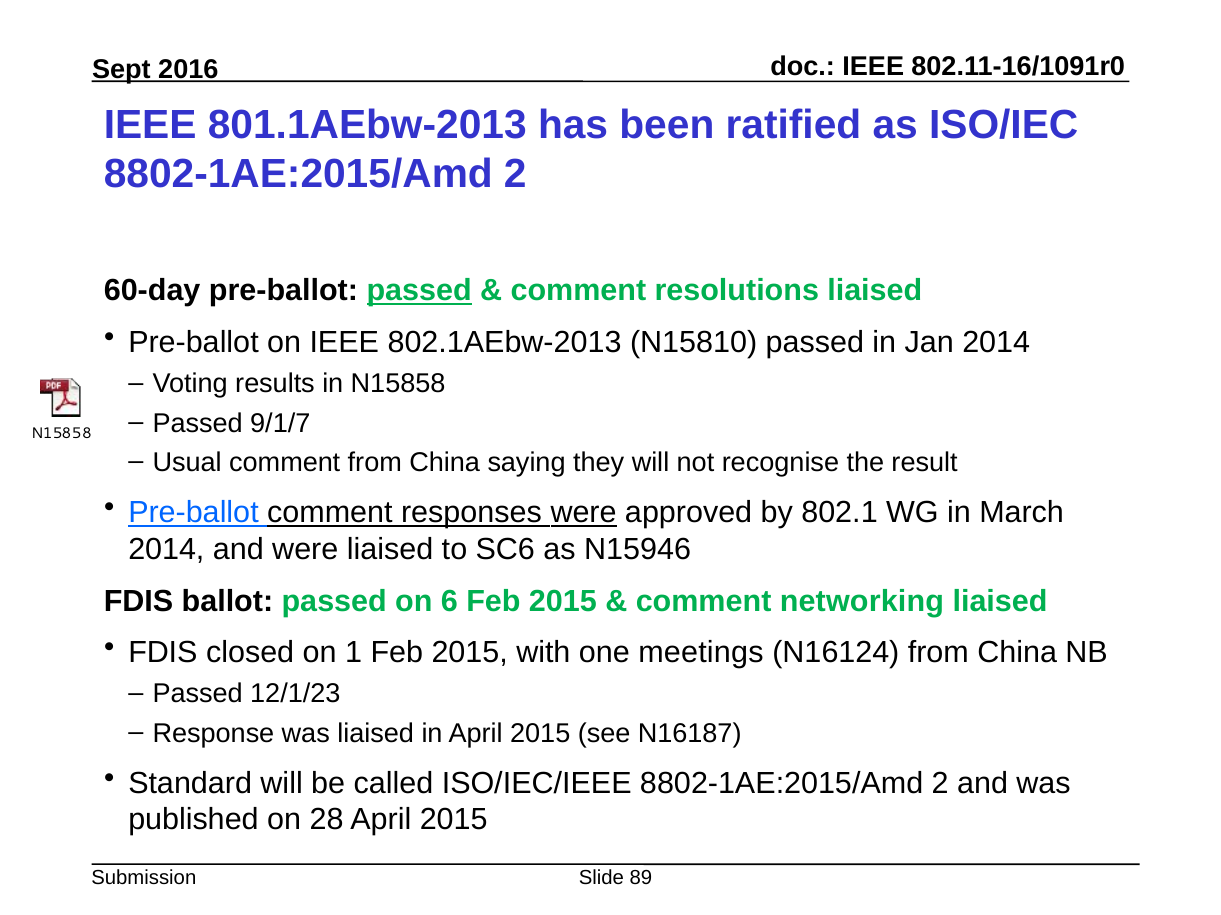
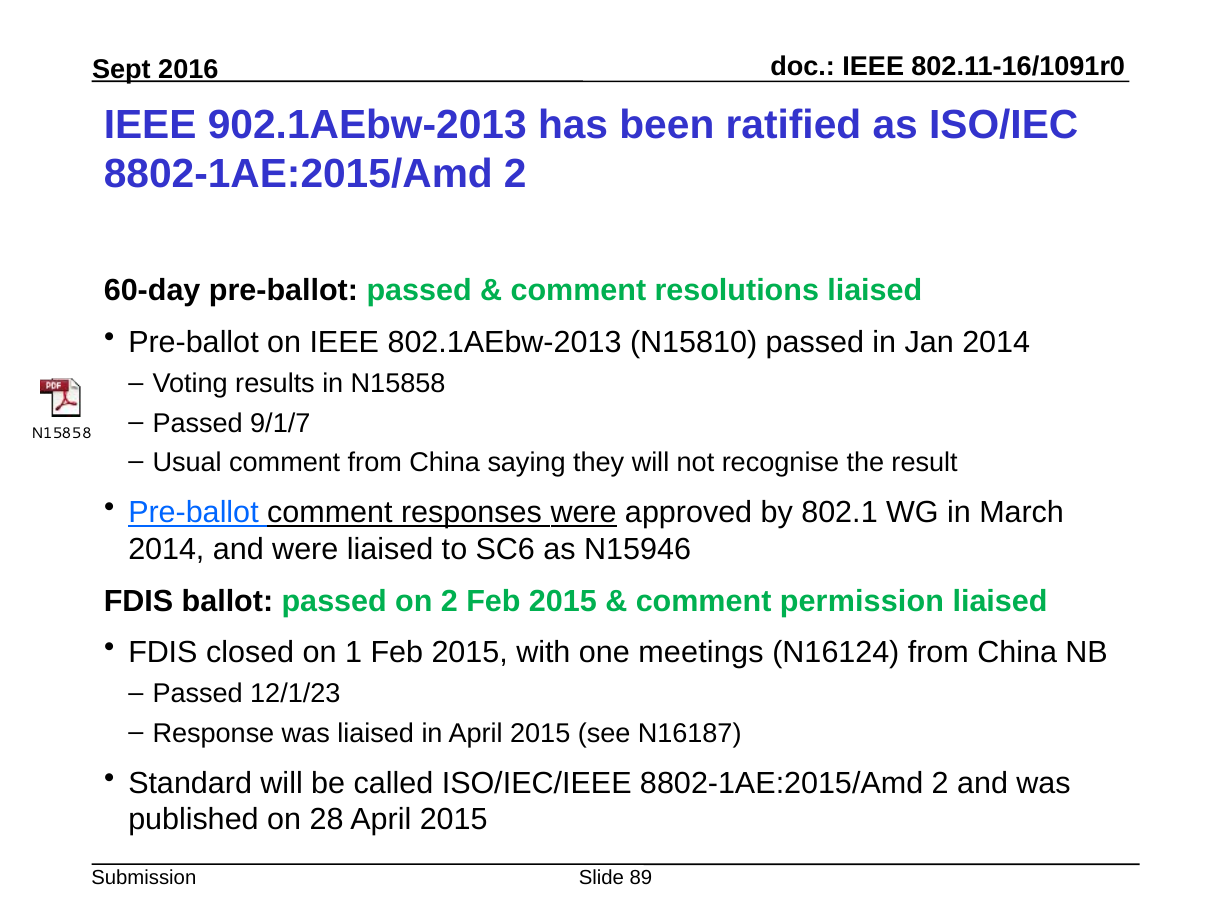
801.1AEbw-2013: 801.1AEbw-2013 -> 902.1AEbw-2013
passed at (419, 291) underline: present -> none
on 6: 6 -> 2
networking: networking -> permission
